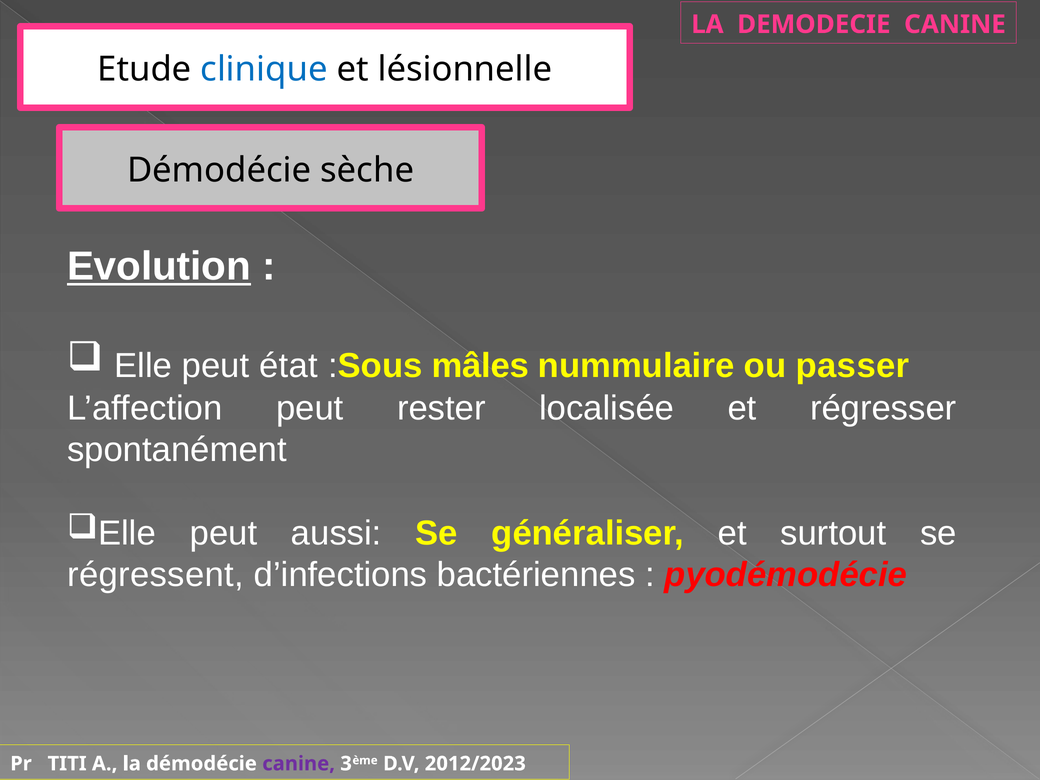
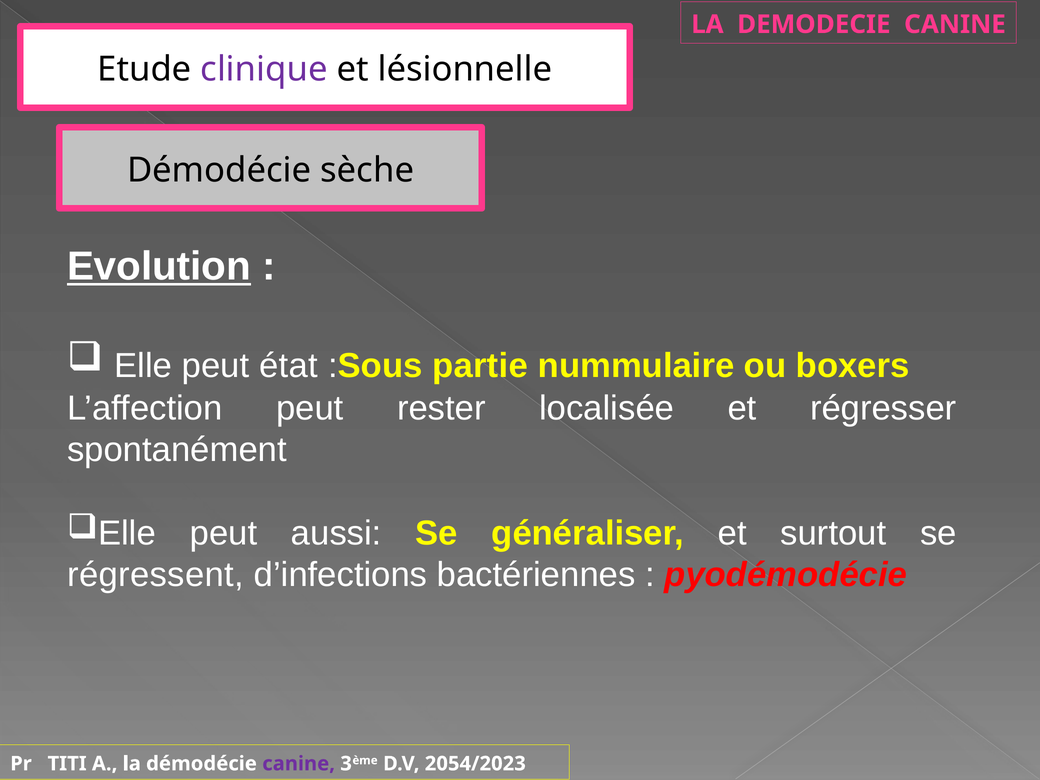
clinique colour: blue -> purple
mâles: mâles -> partie
passer: passer -> boxers
2012/2023: 2012/2023 -> 2054/2023
